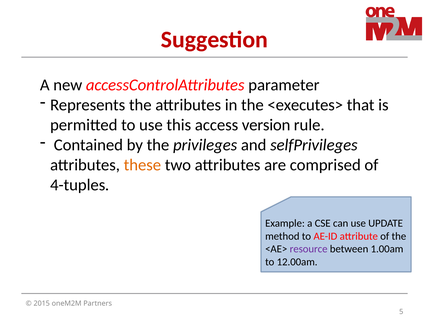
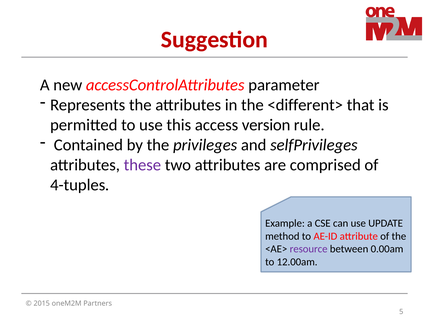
<executes>: <executes> -> <different>
these colour: orange -> purple
1.00am: 1.00am -> 0.00am
